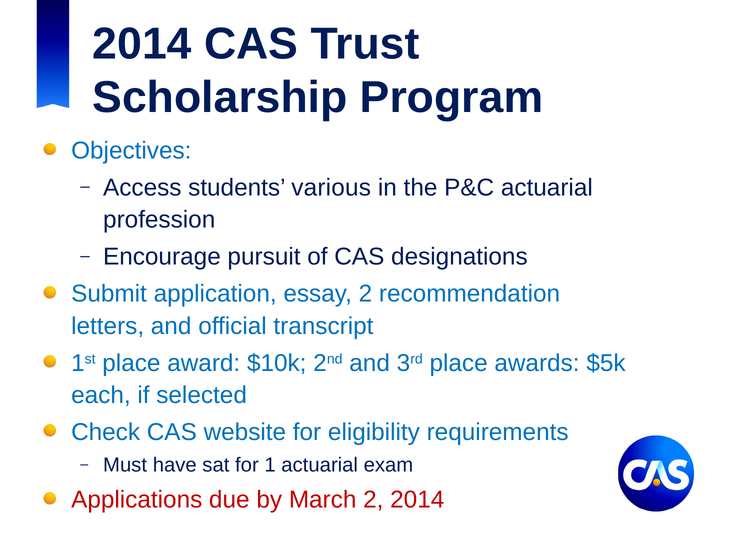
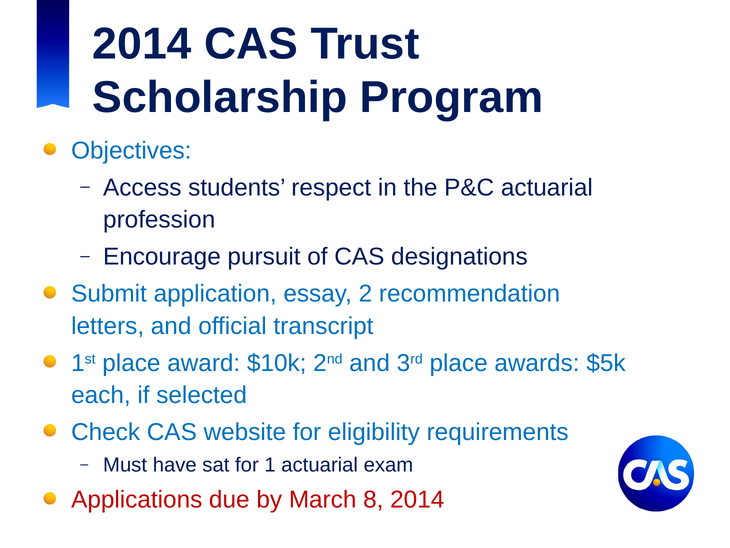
various: various -> respect
March 2: 2 -> 8
